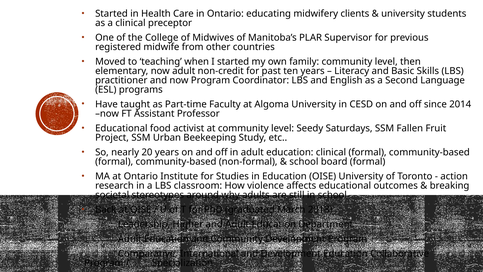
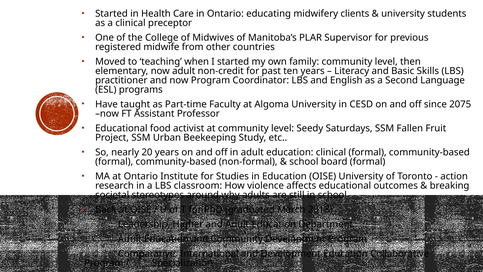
2014: 2014 -> 2075
